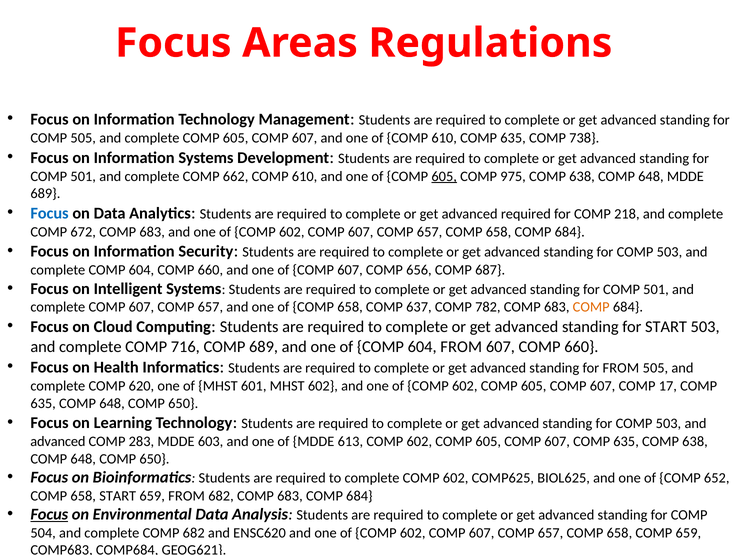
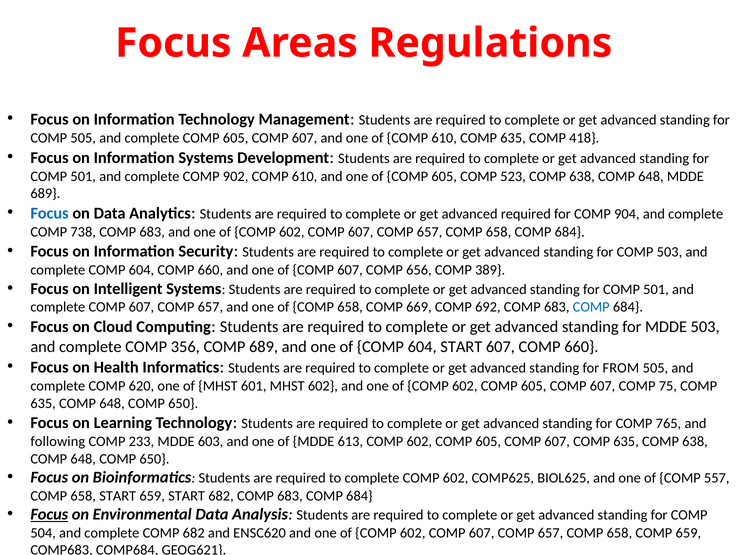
738: 738 -> 418
662: 662 -> 902
605 at (444, 176) underline: present -> none
975: 975 -> 523
218: 218 -> 904
672: 672 -> 738
687: 687 -> 389
637: 637 -> 669
782: 782 -> 692
COMP at (591, 307) colour: orange -> blue
for START: START -> MDDE
716: 716 -> 356
604 FROM: FROM -> START
17: 17 -> 75
503 at (668, 424): 503 -> 765
advanced at (58, 442): advanced -> following
283: 283 -> 233
652: 652 -> 557
659 FROM: FROM -> START
